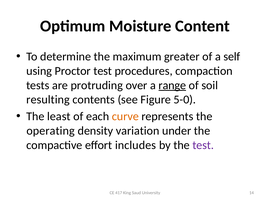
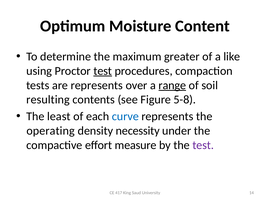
self: self -> like
test at (103, 71) underline: none -> present
are protruding: protruding -> represents
5-0: 5-0 -> 5-8
curve colour: orange -> blue
variation: variation -> necessity
includes: includes -> measure
